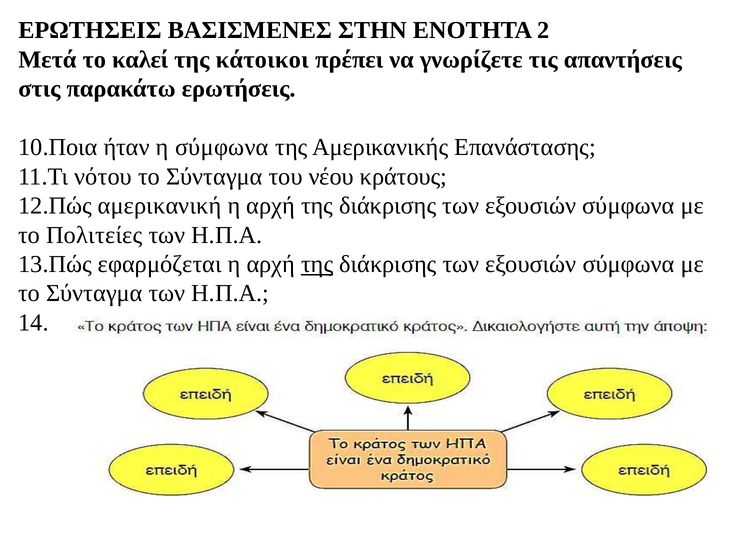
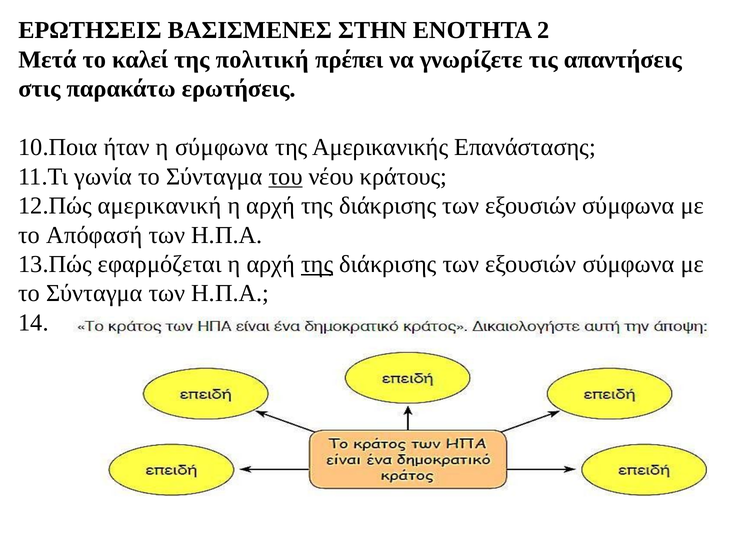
κάτοικοι: κάτοικοι -> πολιτική
νότου: νότου -> γωνία
του underline: none -> present
Πολιτείες: Πολιτείες -> Απόφασή
